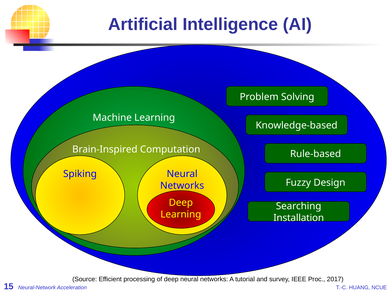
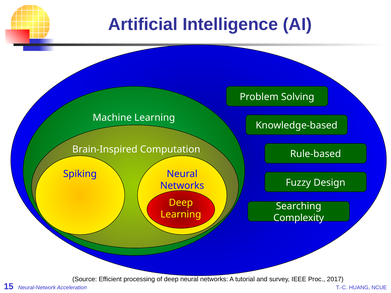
Installation: Installation -> Complexity
